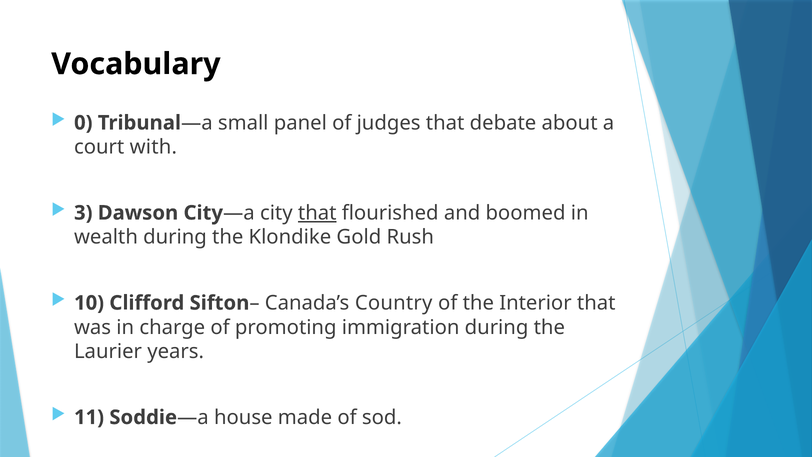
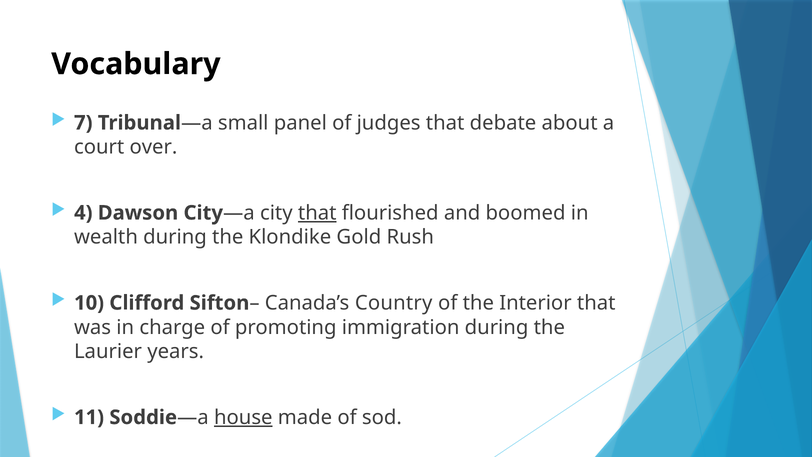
0: 0 -> 7
with: with -> over
3: 3 -> 4
house underline: none -> present
